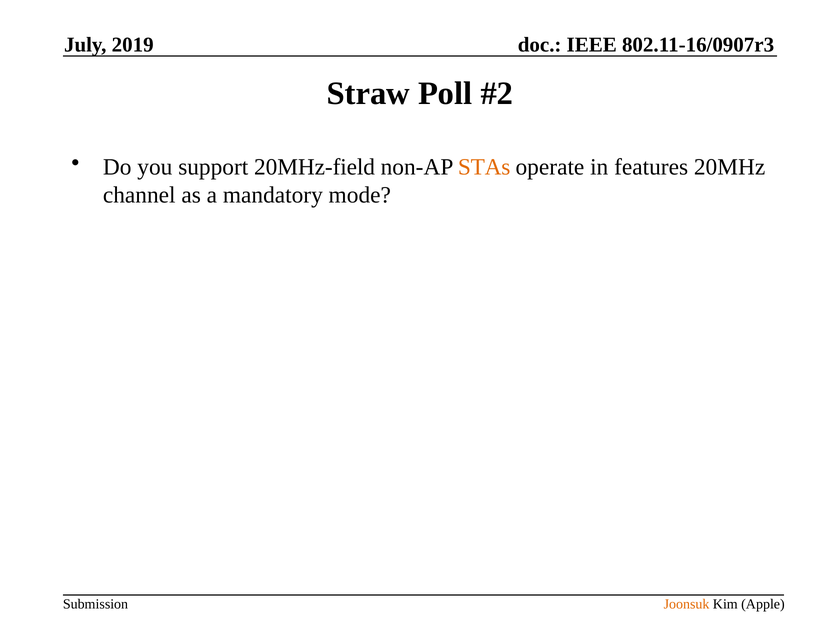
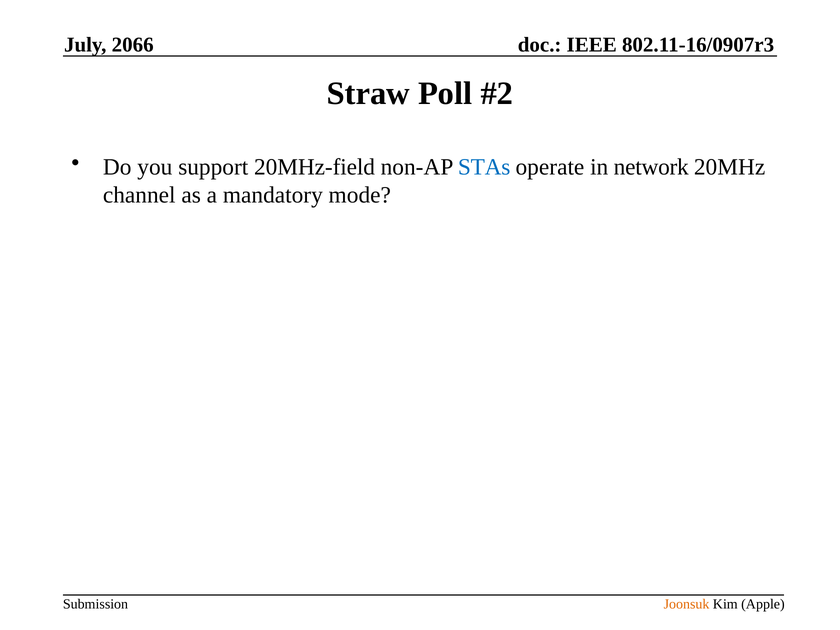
2019: 2019 -> 2066
STAs colour: orange -> blue
features: features -> network
